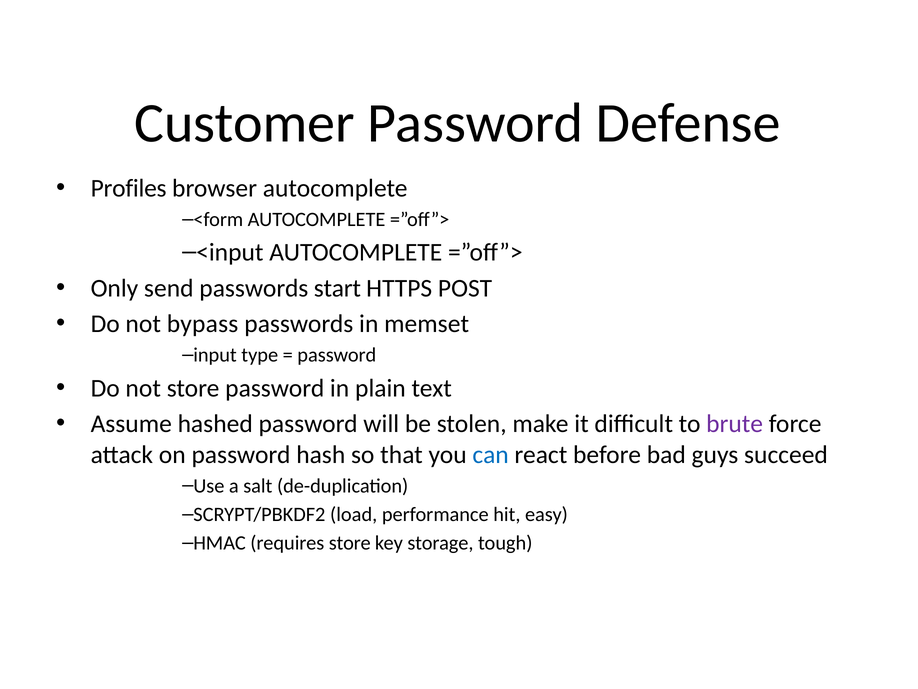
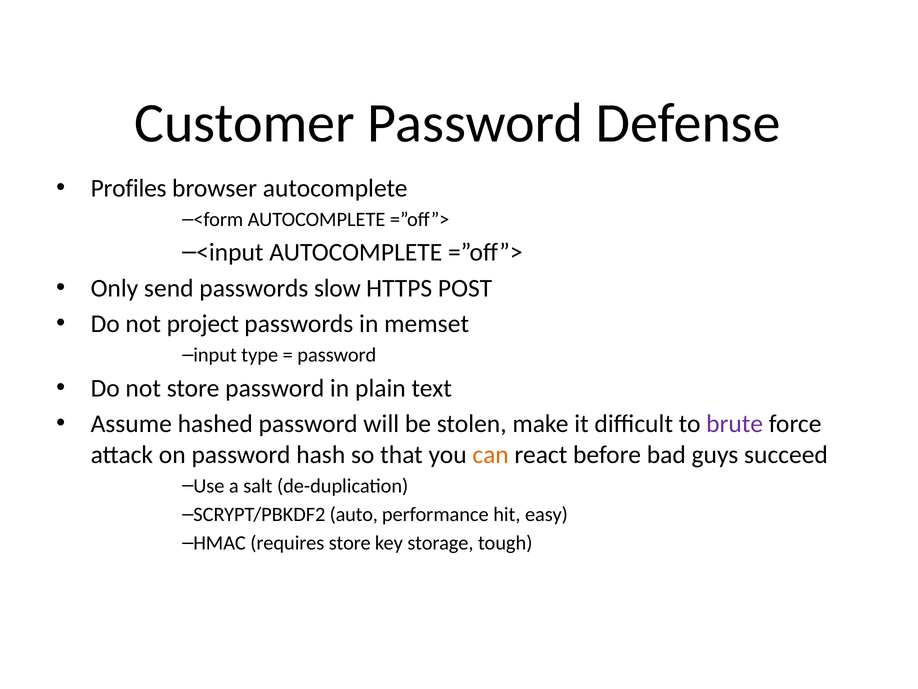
start: start -> slow
bypass: bypass -> project
can colour: blue -> orange
load: load -> auto
